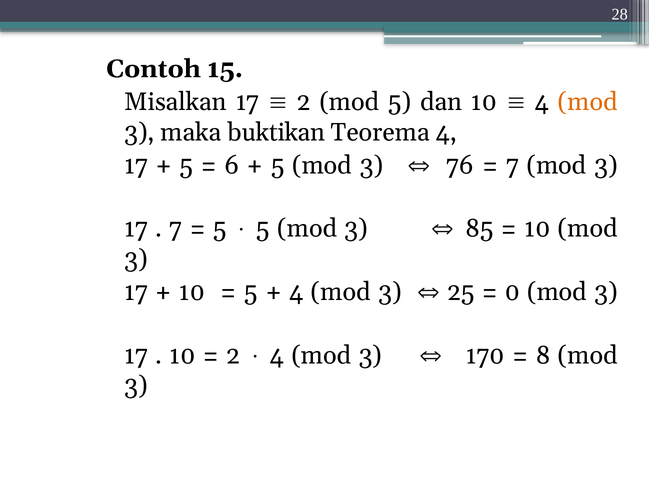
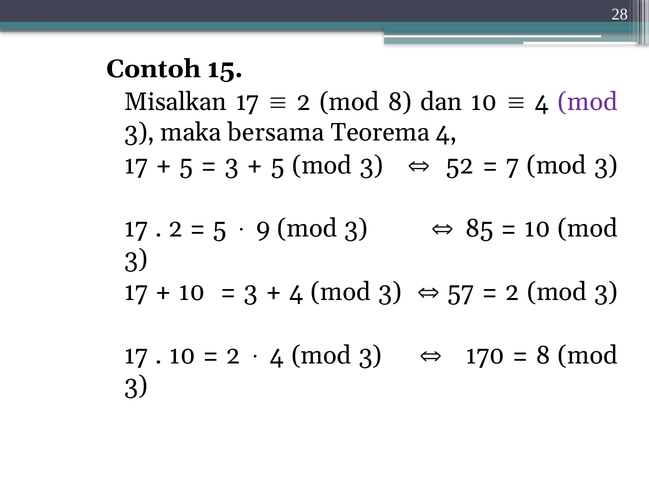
mod 5: 5 -> 8
mod at (588, 102) colour: orange -> purple
buktikan: buktikan -> bersama
6 at (232, 165): 6 -> 3
76: 76 -> 52
7 at (176, 228): 7 -> 2
5 at (263, 228): 5 -> 9
5 at (251, 292): 5 -> 3
25: 25 -> 57
0 at (513, 292): 0 -> 2
